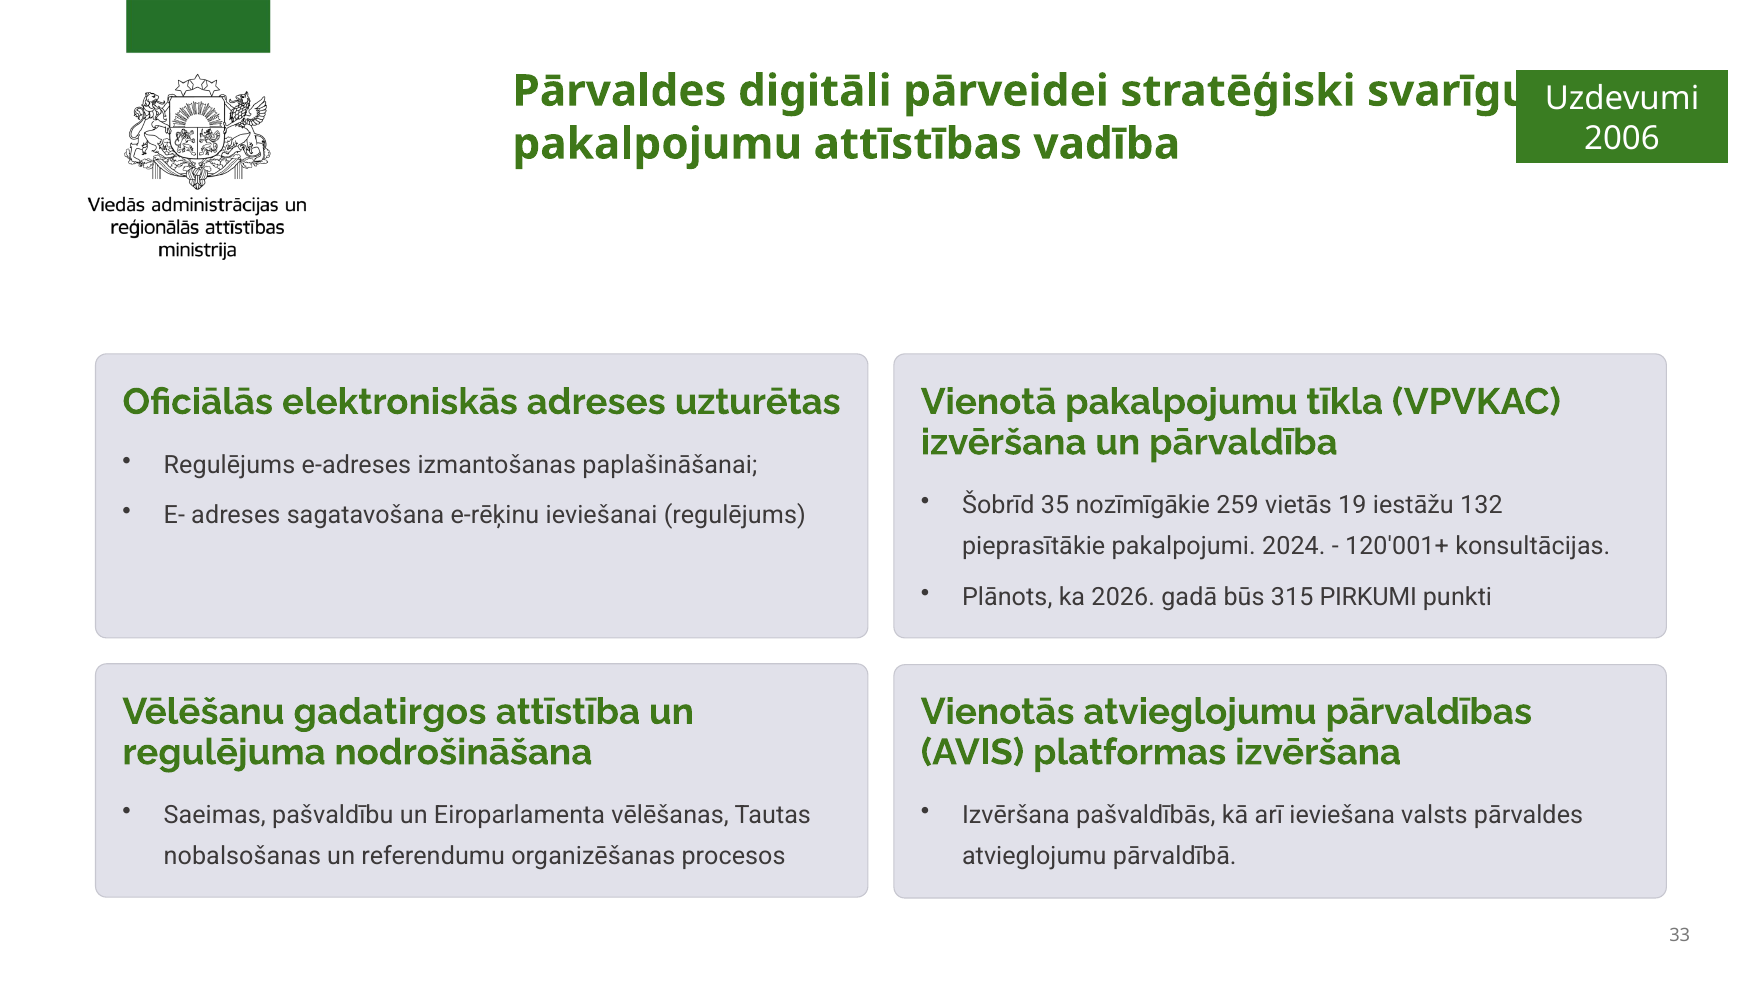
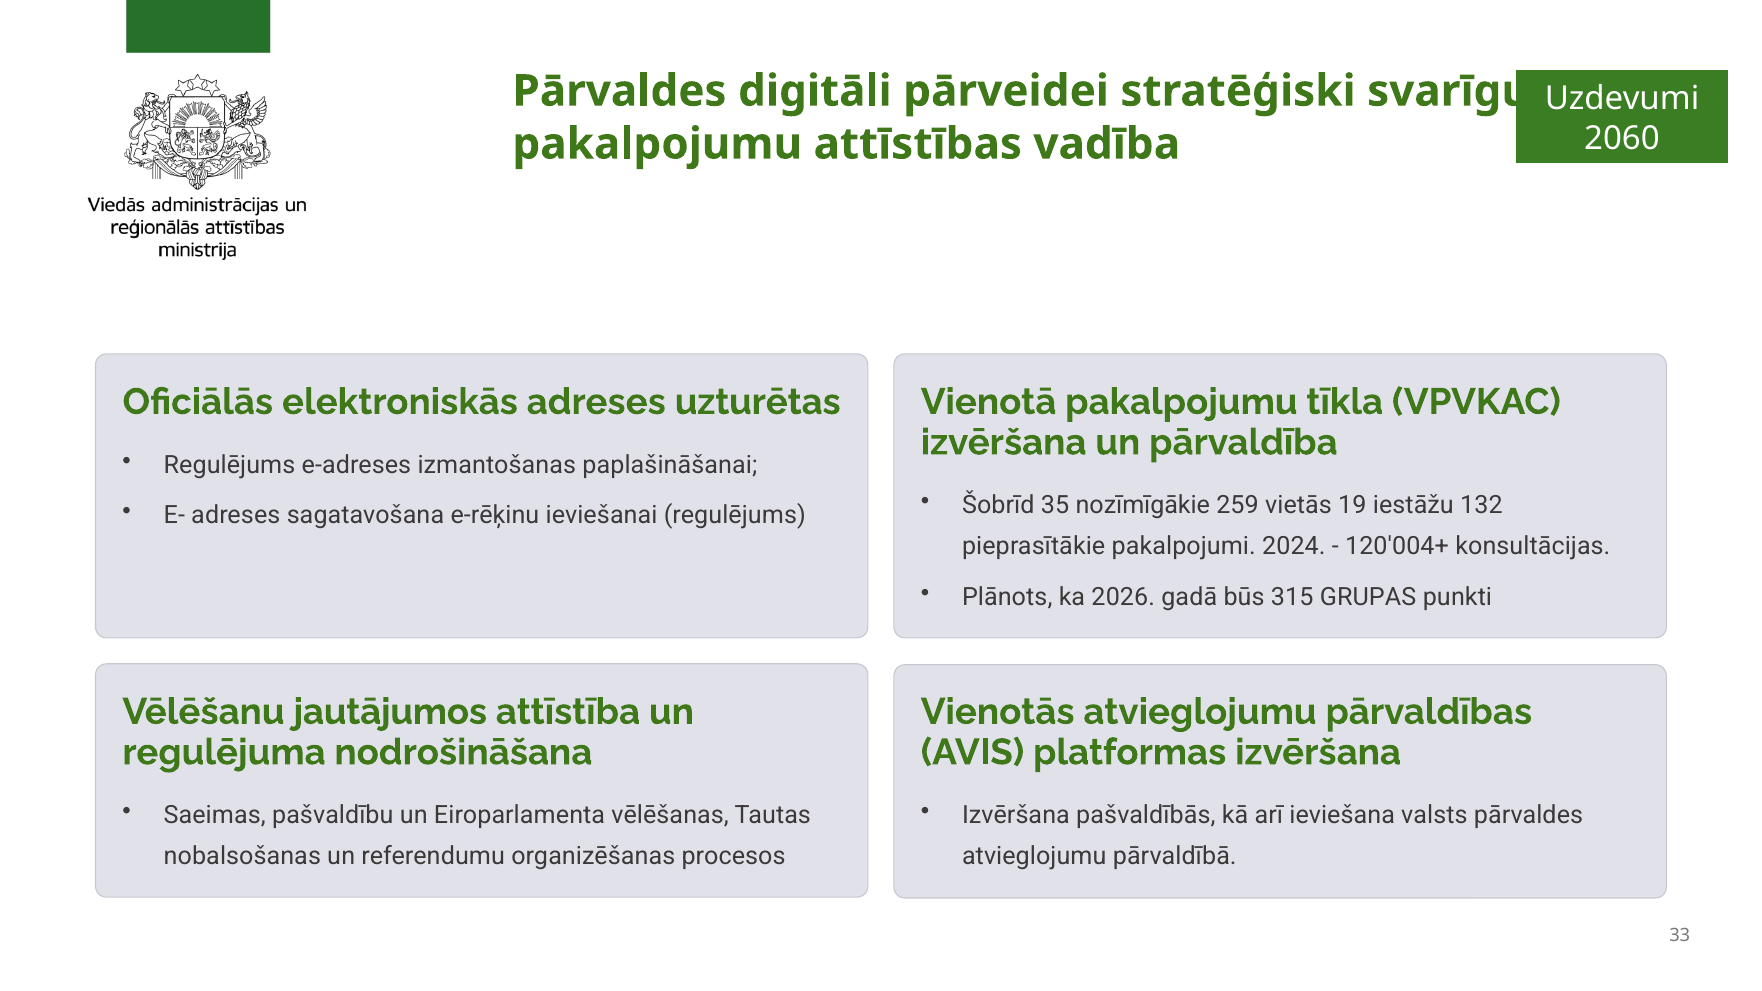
2006: 2006 -> 2060
120'001+: 120'001+ -> 120'004+
PIRKUMI: PIRKUMI -> GRUPAS
gadatirgos: gadatirgos -> jautājumos
